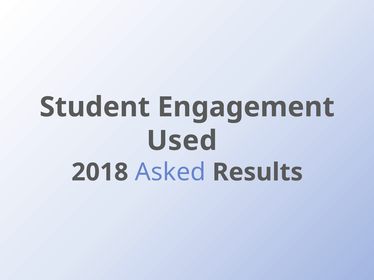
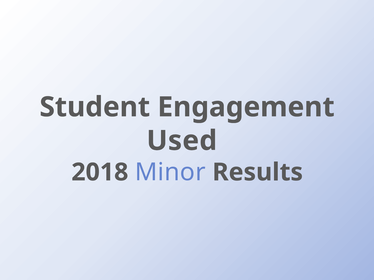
Asked: Asked -> Minor
